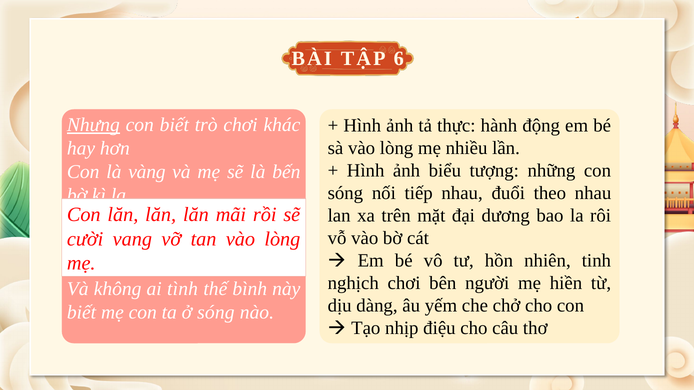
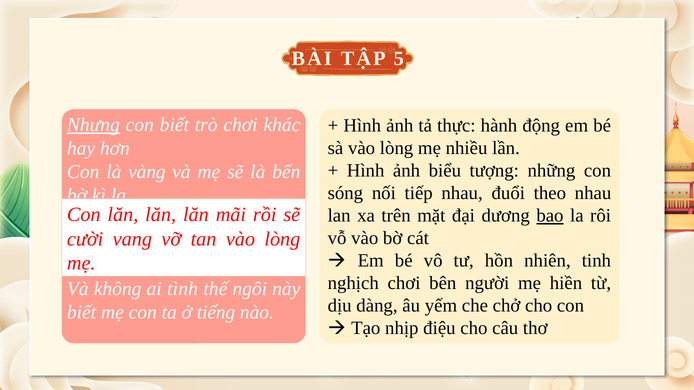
6: 6 -> 5
bao underline: none -> present
bình: bình -> ngôi
ở sóng: sóng -> tiếng
